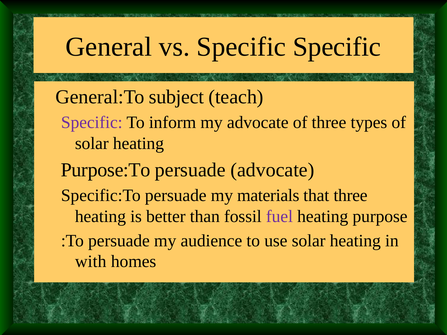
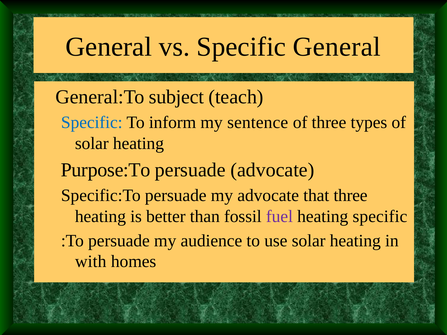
Specific Specific: Specific -> General
Specific at (92, 123) colour: purple -> blue
my advocate: advocate -> sentence
my materials: materials -> advocate
heating purpose: purpose -> specific
